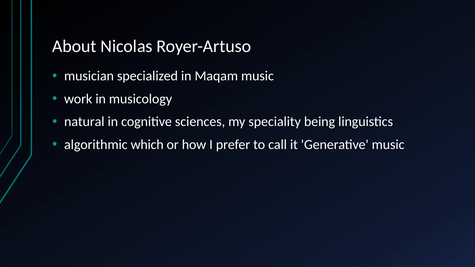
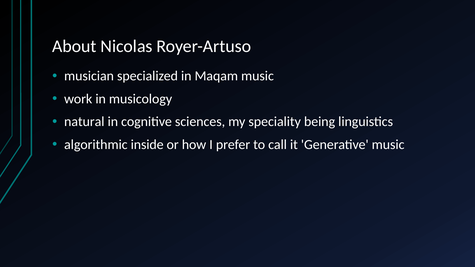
which: which -> inside
